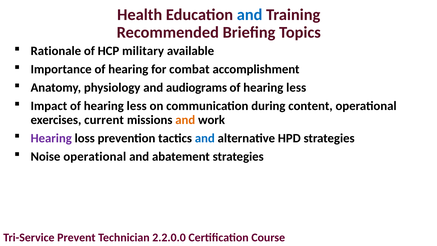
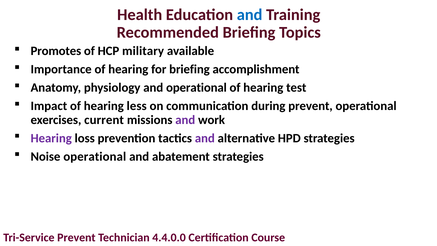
Rationale: Rationale -> Promotes
for combat: combat -> briefing
and audiograms: audiograms -> operational
less at (296, 88): less -> test
during content: content -> prevent
and at (185, 120) colour: orange -> purple
and at (205, 138) colour: blue -> purple
2.2.0.0: 2.2.0.0 -> 4.4.0.0
